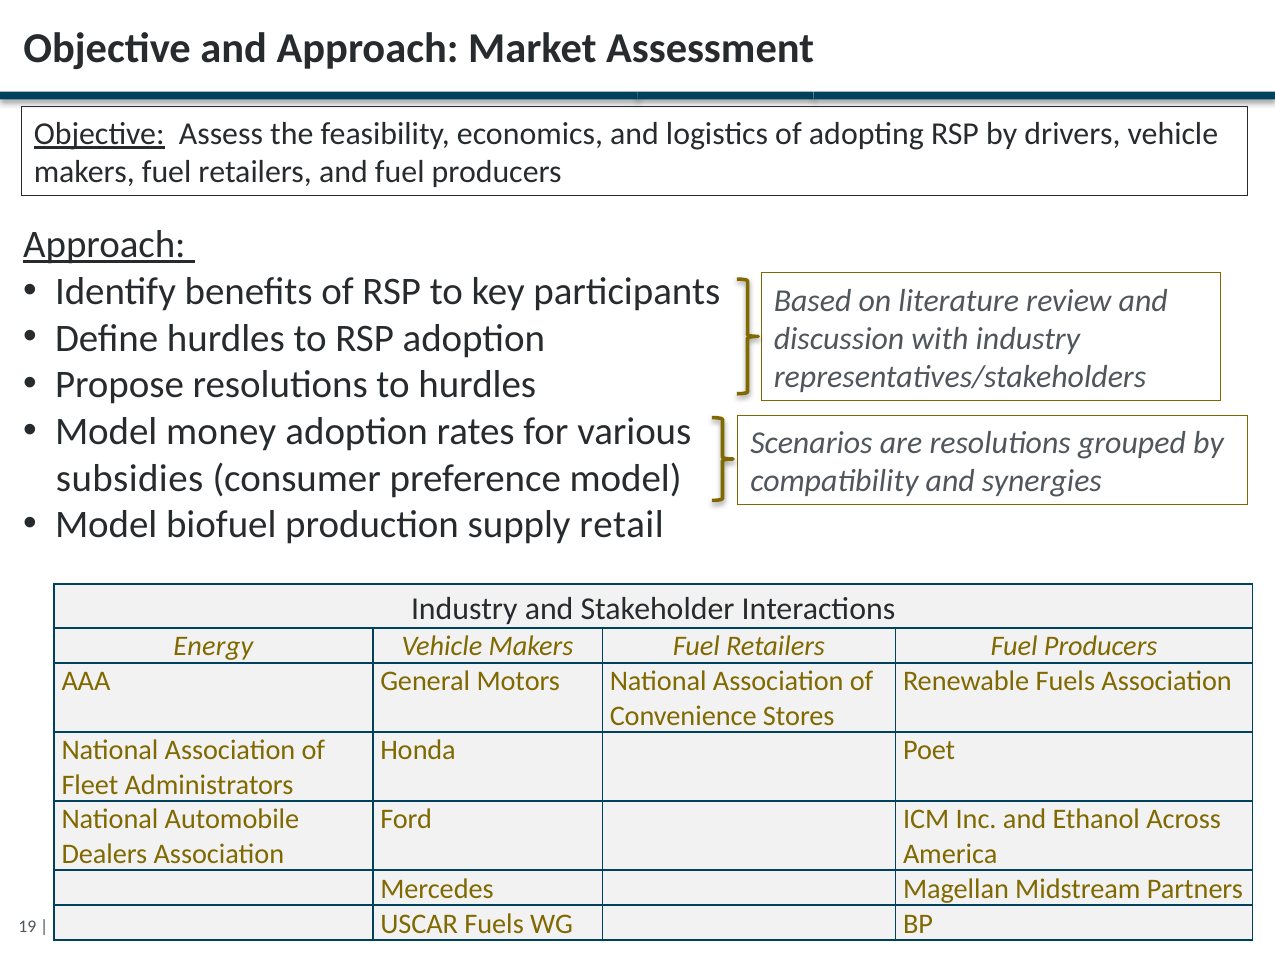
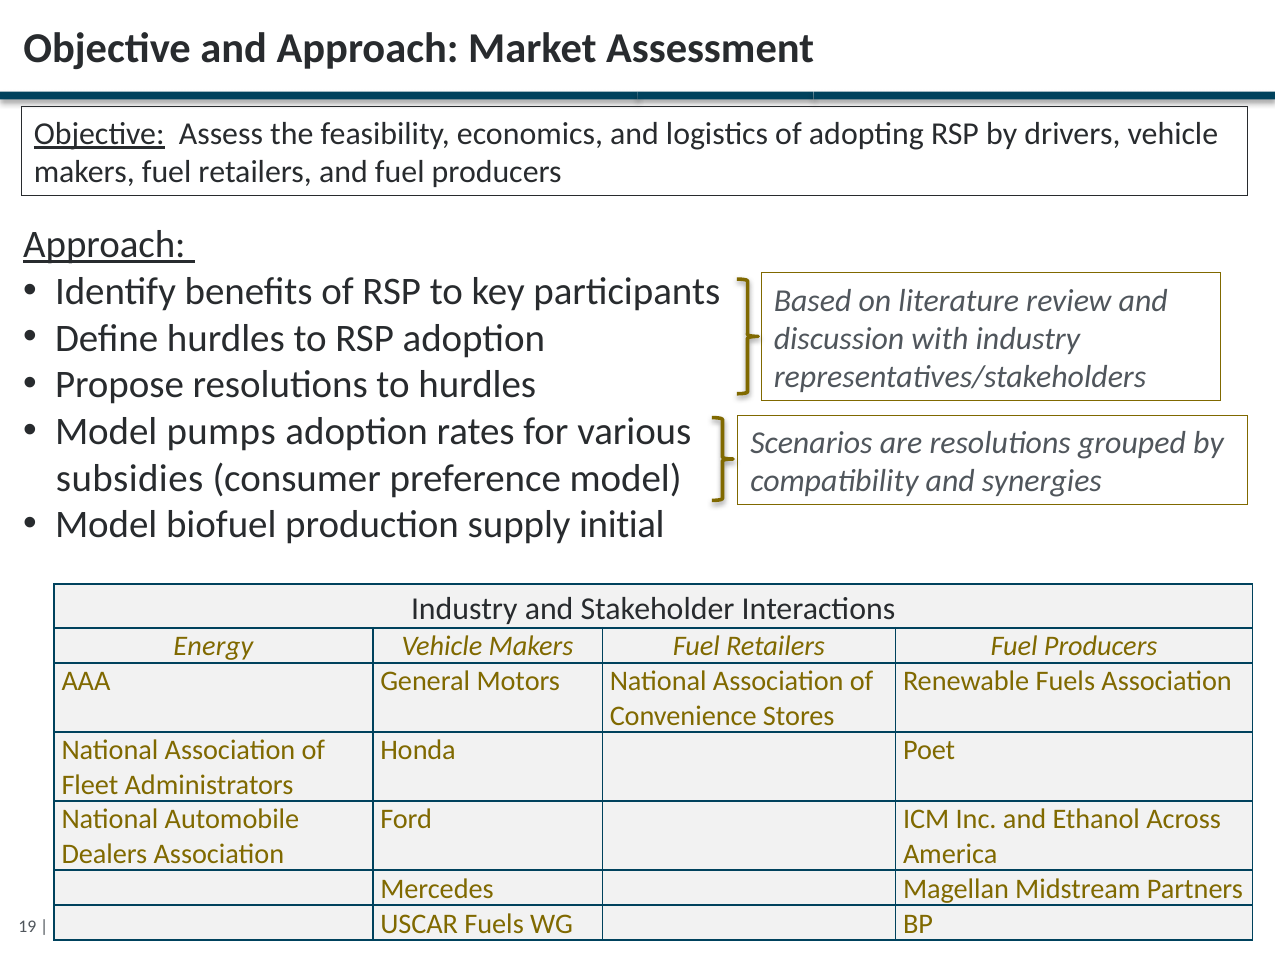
money: money -> pumps
retail: retail -> initial
